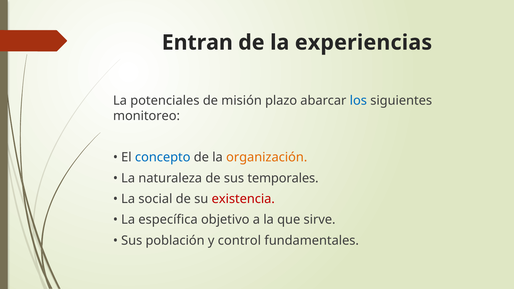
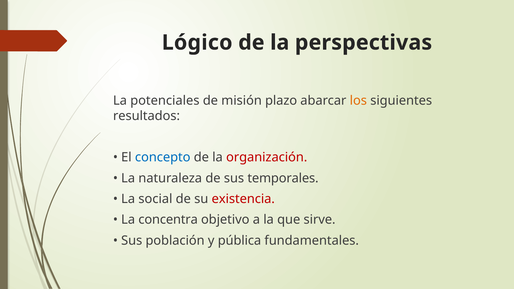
Entran: Entran -> Lógico
experiencias: experiencias -> perspectivas
los colour: blue -> orange
monitoreo: monitoreo -> resultados
organización colour: orange -> red
específica: específica -> concentra
control: control -> pública
